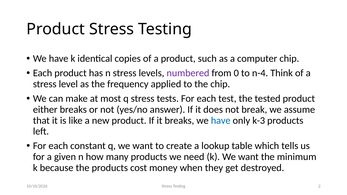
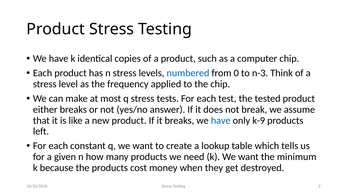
numbered colour: purple -> blue
n-4: n-4 -> n-3
k-3: k-3 -> k-9
